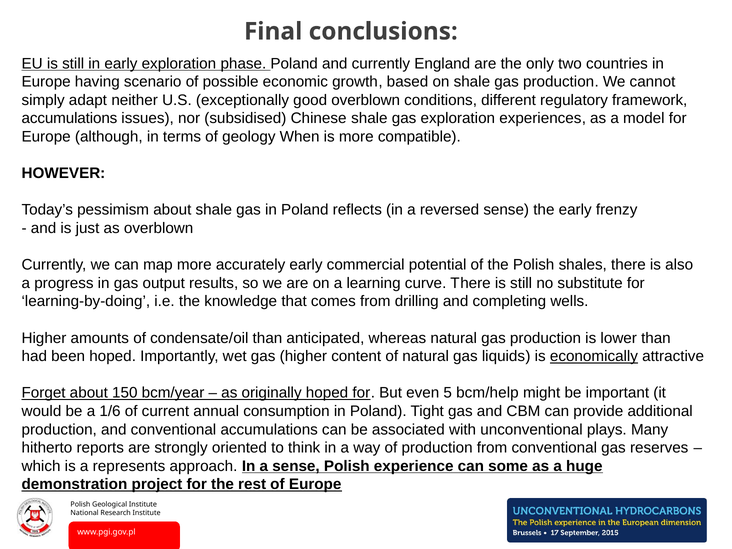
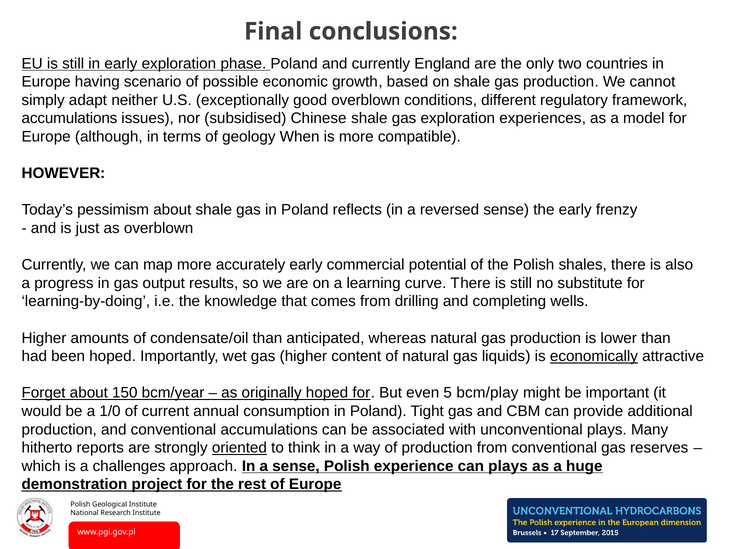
bcm/help: bcm/help -> bcm/play
1/6: 1/6 -> 1/0
oriented underline: none -> present
represents: represents -> challenges
can some: some -> plays
